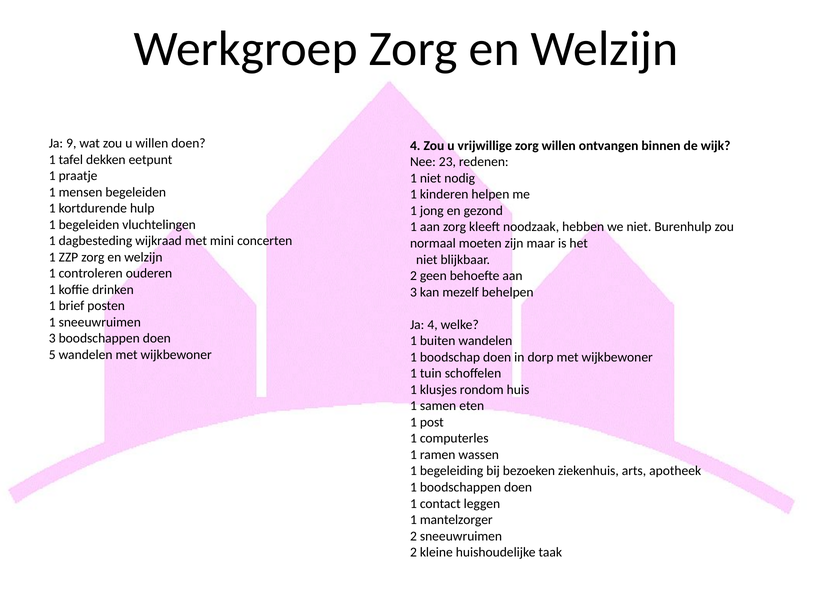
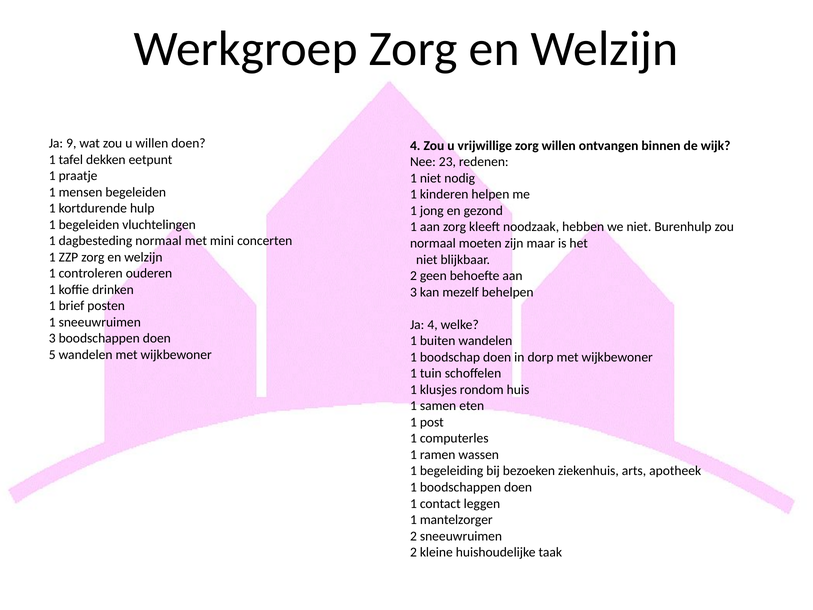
dagbesteding wijkraad: wijkraad -> normaal
